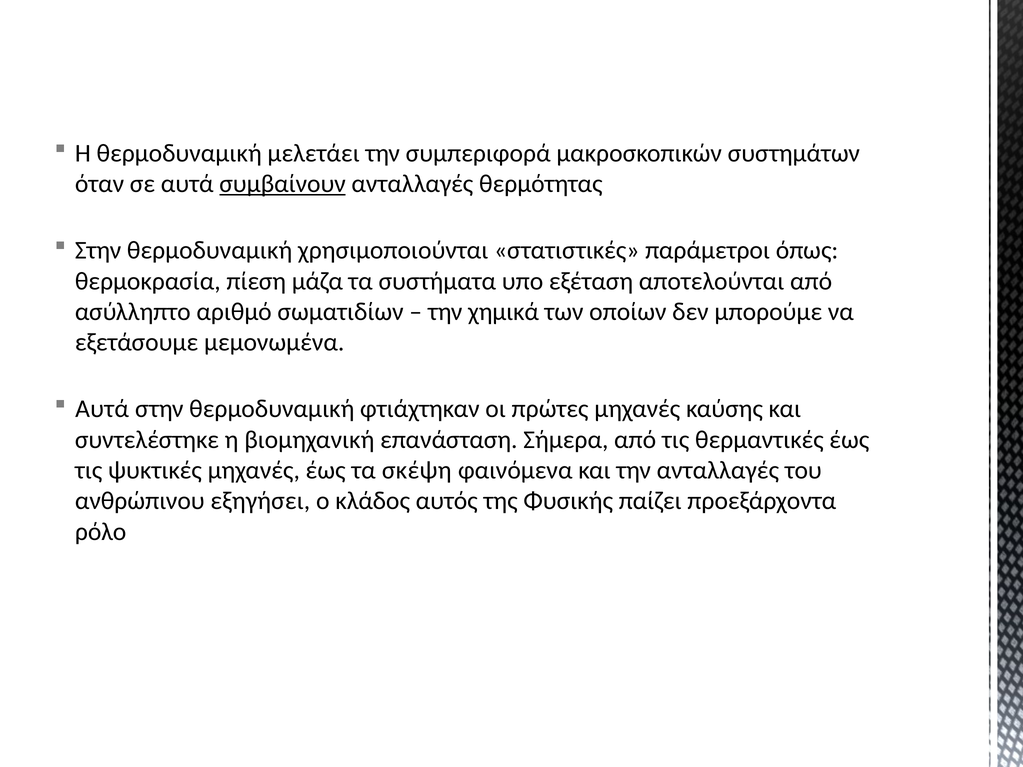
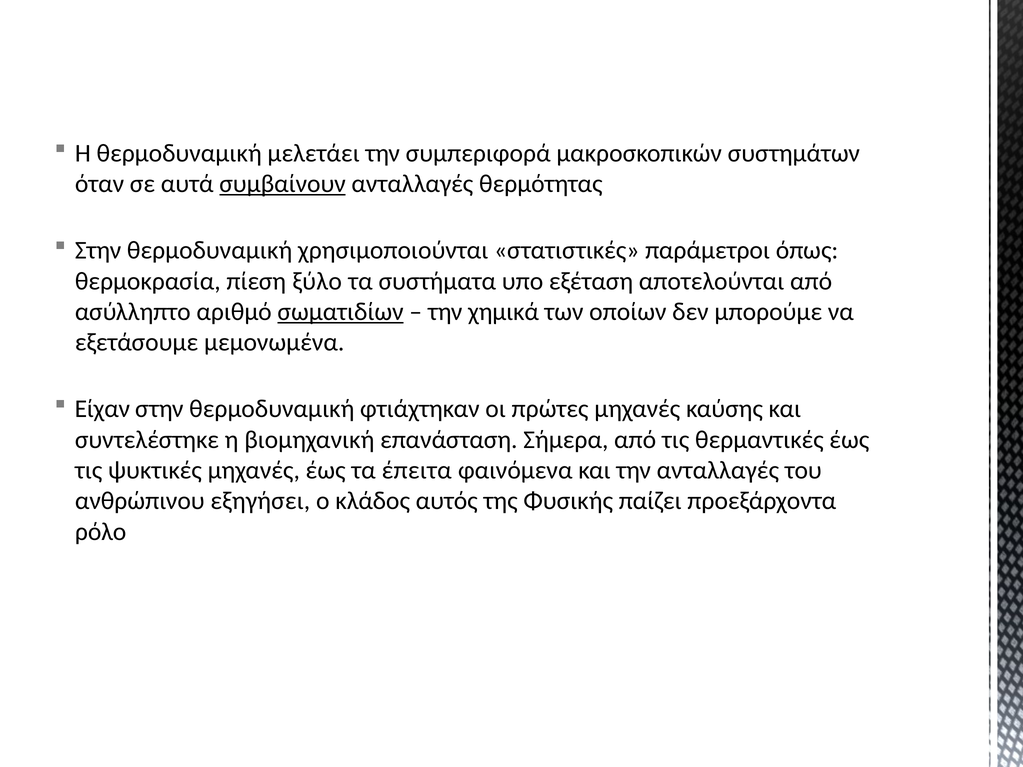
μάζα: μάζα -> ξύλο
σωματιδίων underline: none -> present
Αυτά at (102, 409): Αυτά -> Είχαν
σκέψη: σκέψη -> έπειτα
